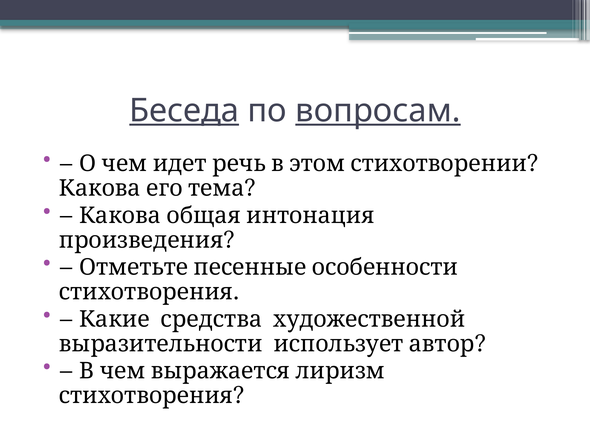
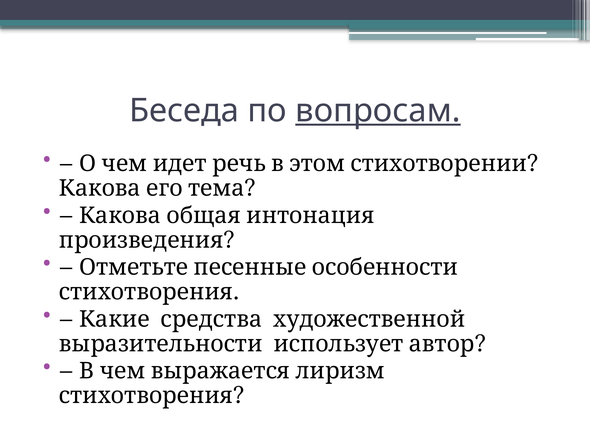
Беседа underline: present -> none
